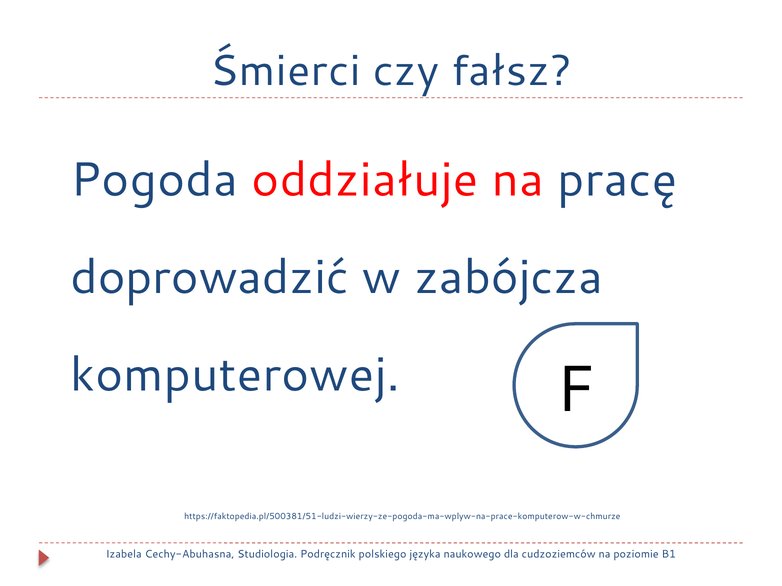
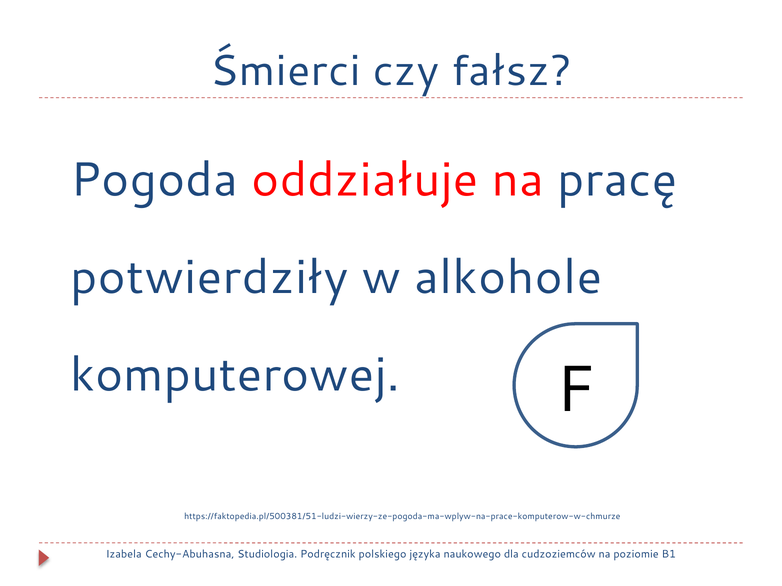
doprowadzić: doprowadzić -> potwierdziły
zabójcza: zabójcza -> alkohole
